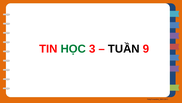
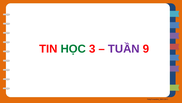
TUẦN colour: black -> purple
